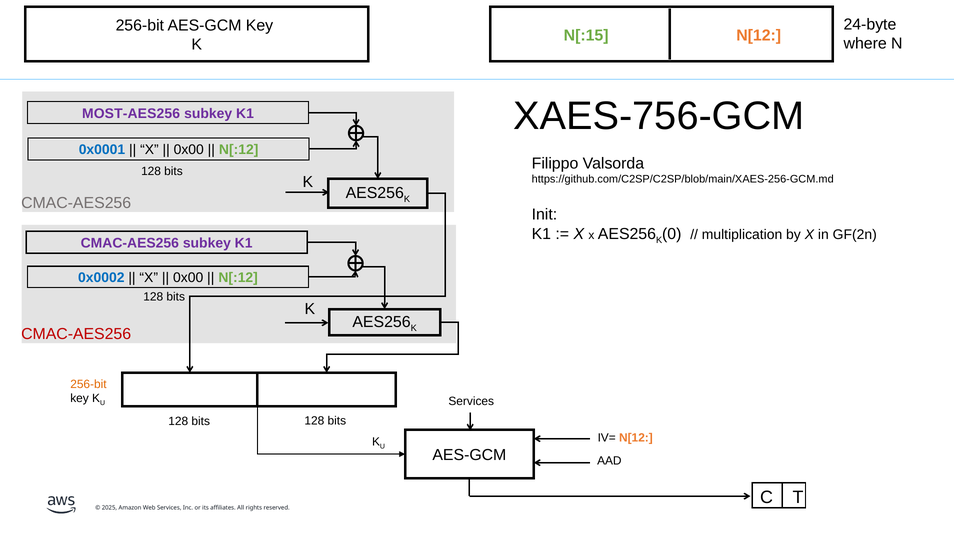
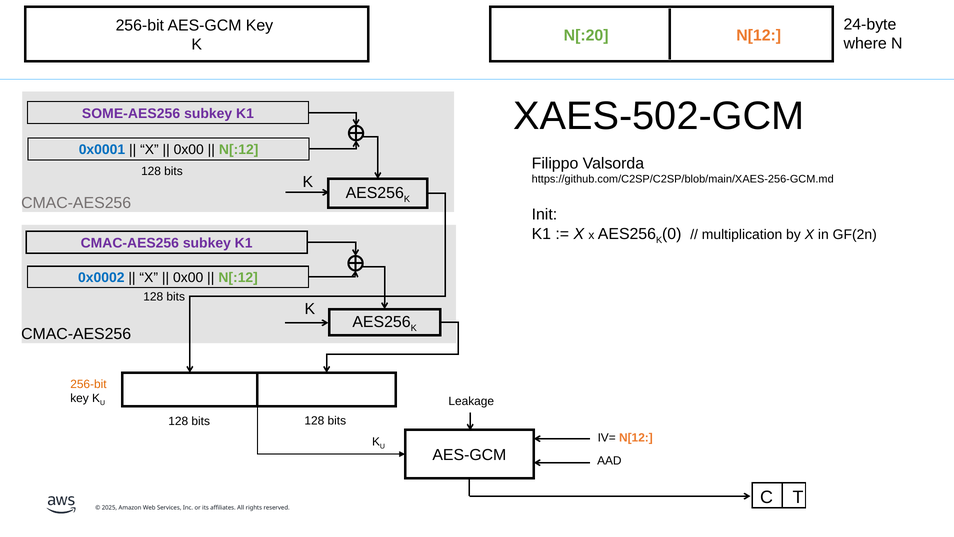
N[:15: N[:15 -> N[:20
XAES-756-GCM: XAES-756-GCM -> XAES-502-GCM
MOST-AES256: MOST-AES256 -> SOME-AES256
CMAC-AES256 at (76, 334) colour: red -> black
Services at (471, 401): Services -> Leakage
